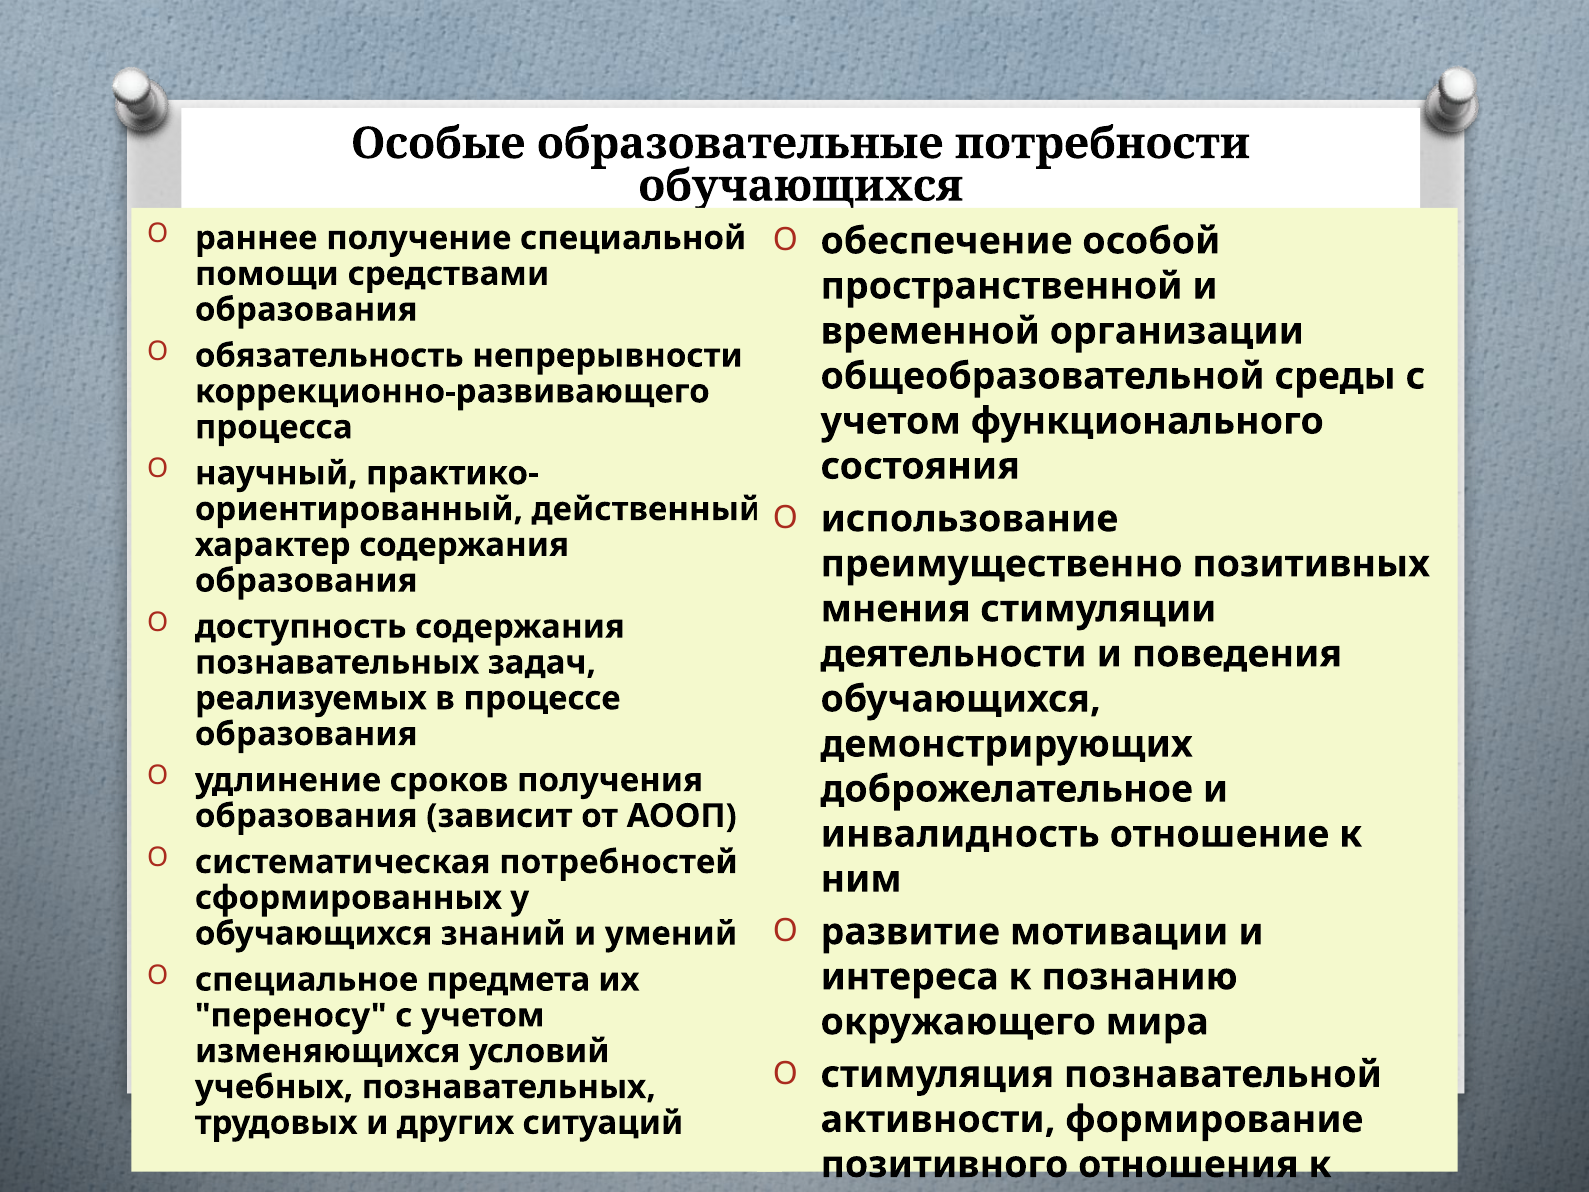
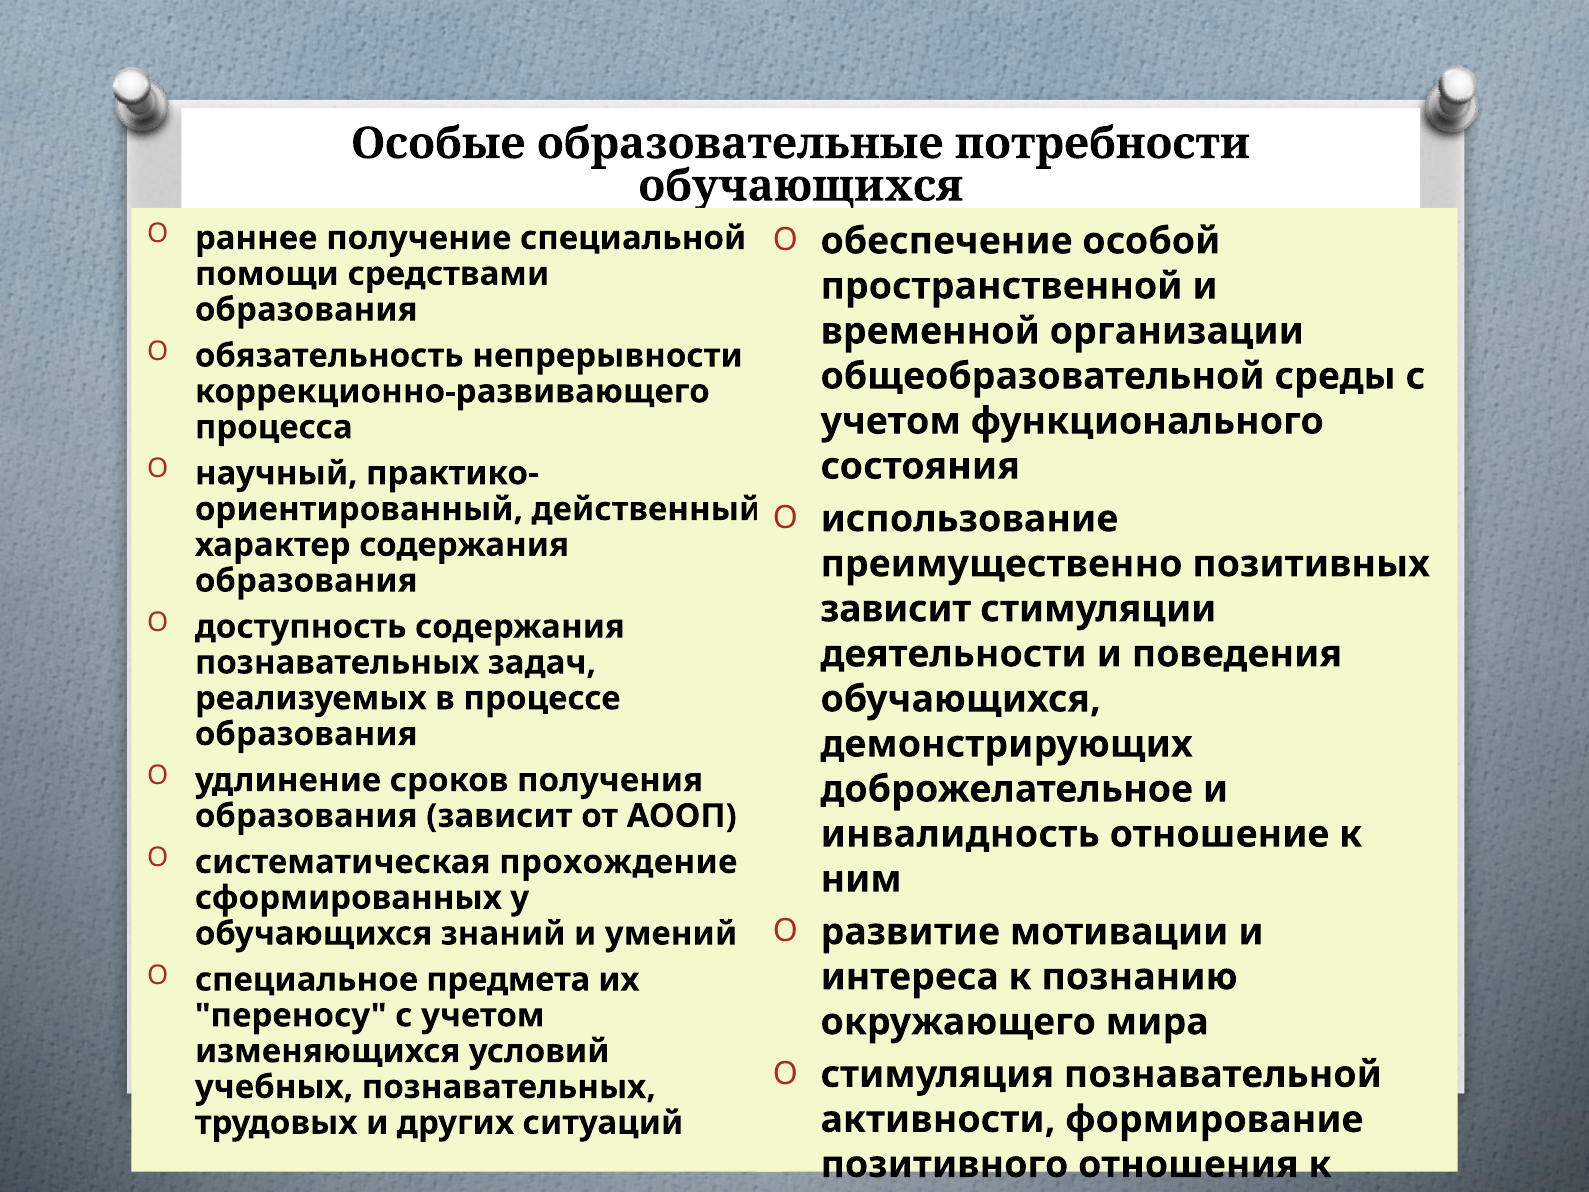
мнения at (896, 609): мнения -> зависит
потребностей: потребностей -> прохождение
